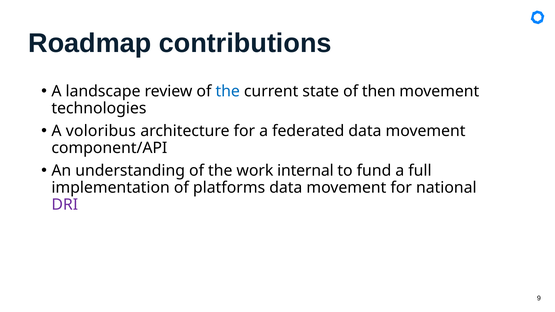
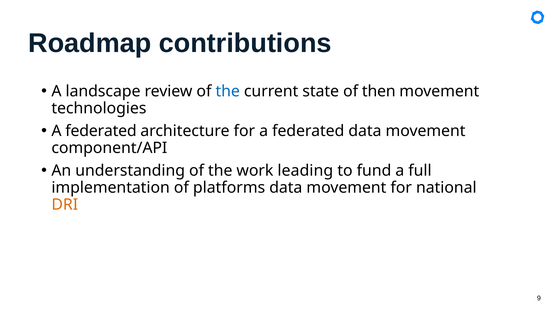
voloribus at (101, 131): voloribus -> federated
internal: internal -> leading
DRI colour: purple -> orange
